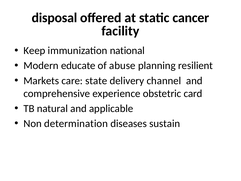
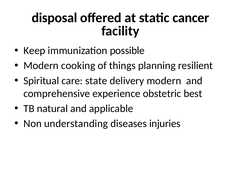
national: national -> possible
educate: educate -> cooking
abuse: abuse -> things
Markets: Markets -> Spiritual
delivery channel: channel -> modern
card: card -> best
determination: determination -> understanding
sustain: sustain -> injuries
